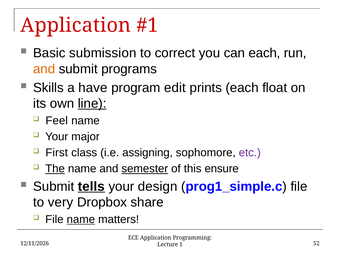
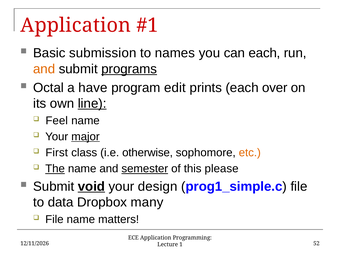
correct: correct -> names
programs underline: none -> present
Skills: Skills -> Octal
float: float -> over
major underline: none -> present
assigning: assigning -> otherwise
etc colour: purple -> orange
ensure: ensure -> please
tells: tells -> void
very: very -> data
share: share -> many
name at (81, 219) underline: present -> none
